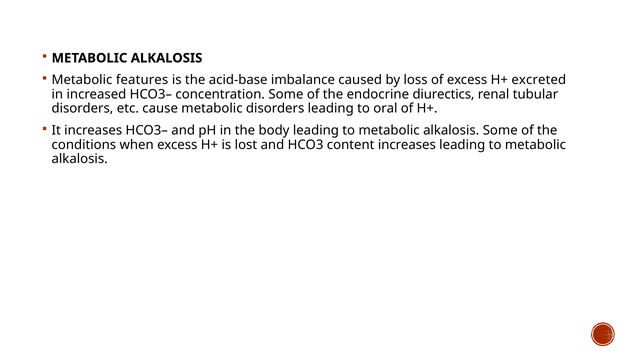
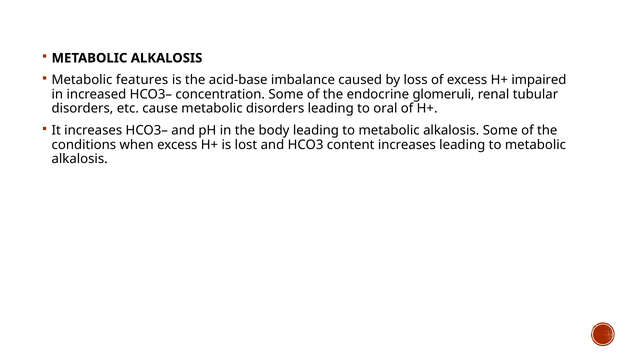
excreted: excreted -> impaired
diurectics: diurectics -> glomeruli
